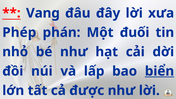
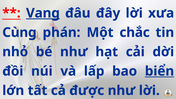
Vang underline: none -> present
Phép: Phép -> Cùng
đuối: đuối -> chắc
